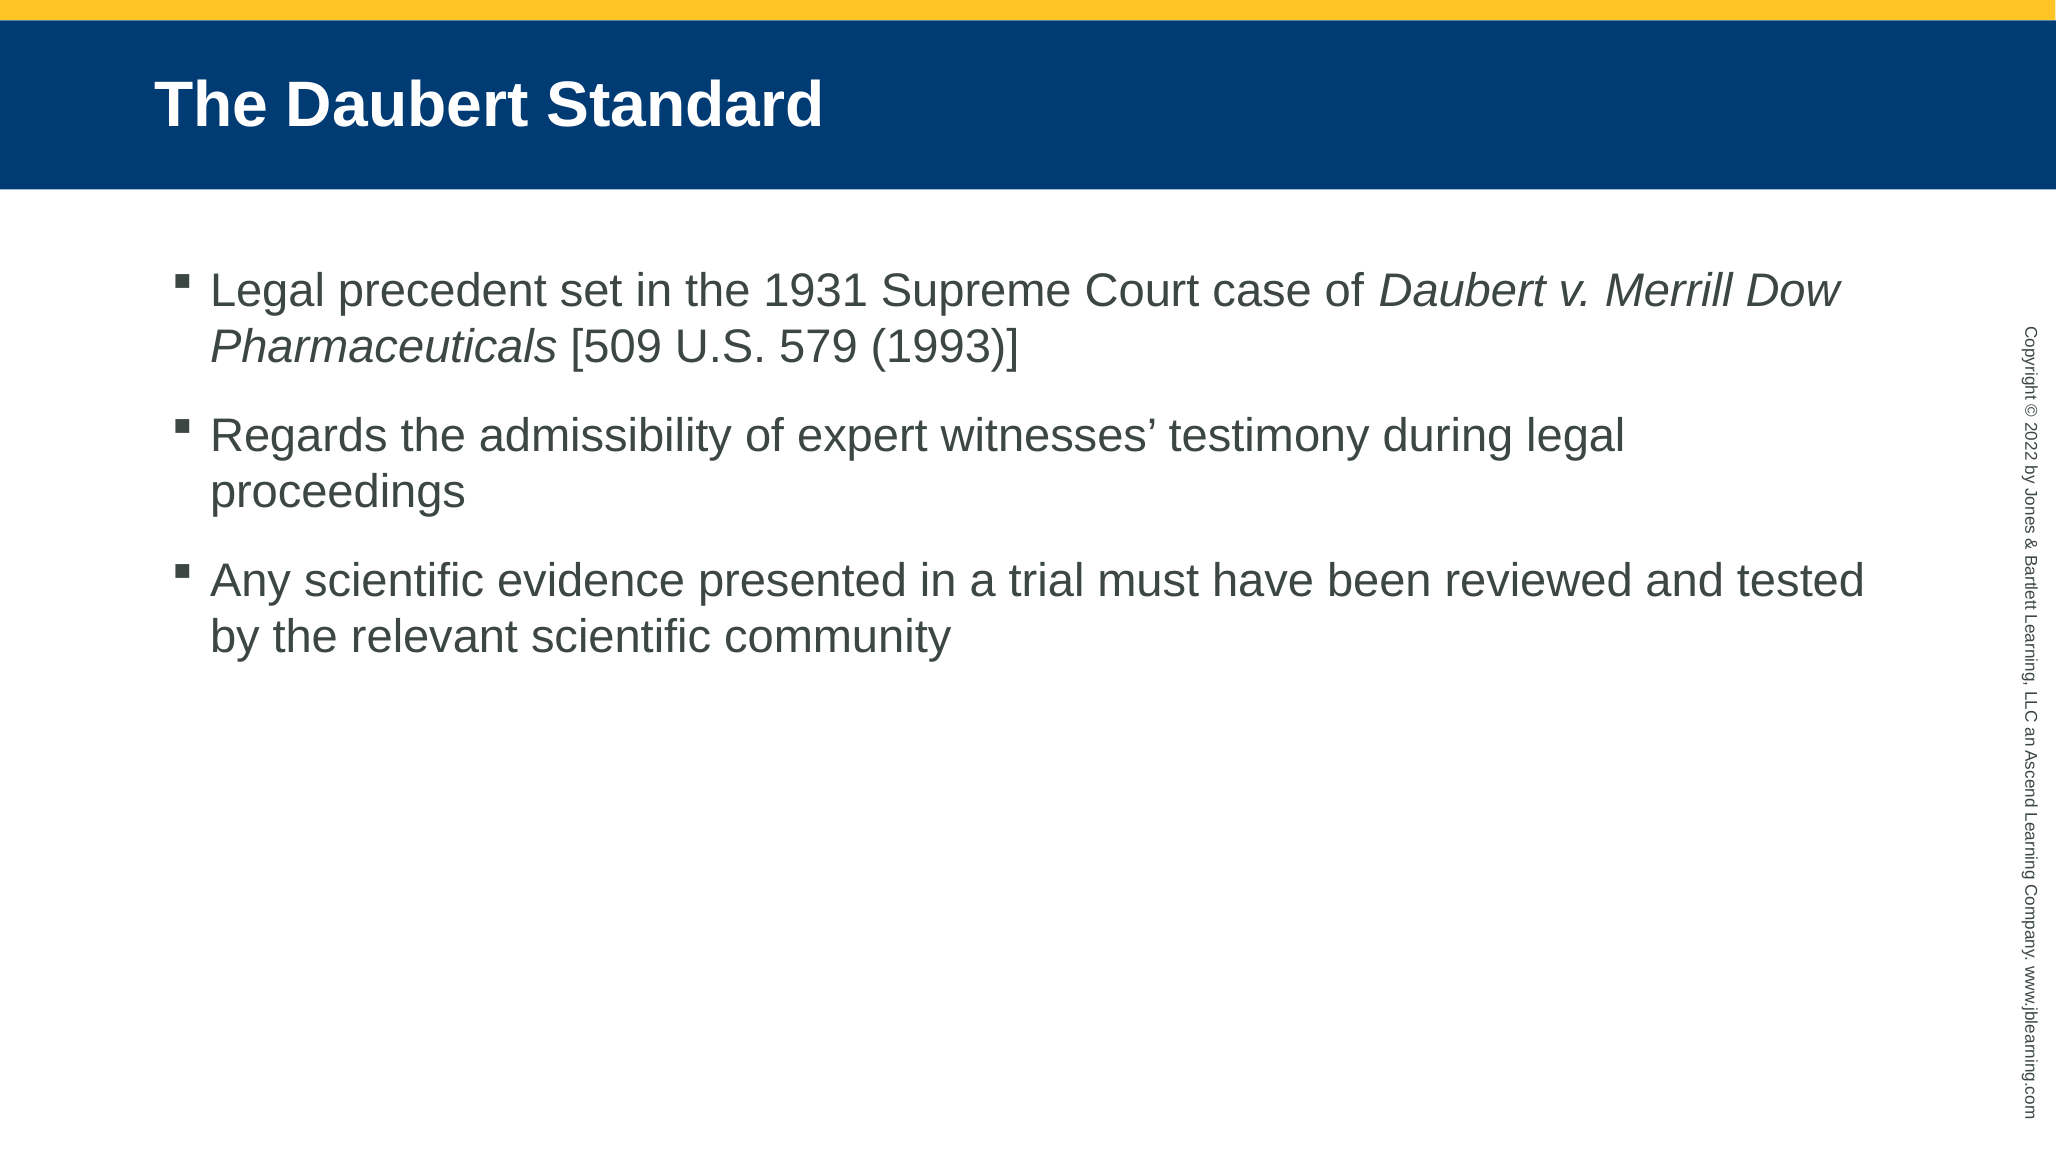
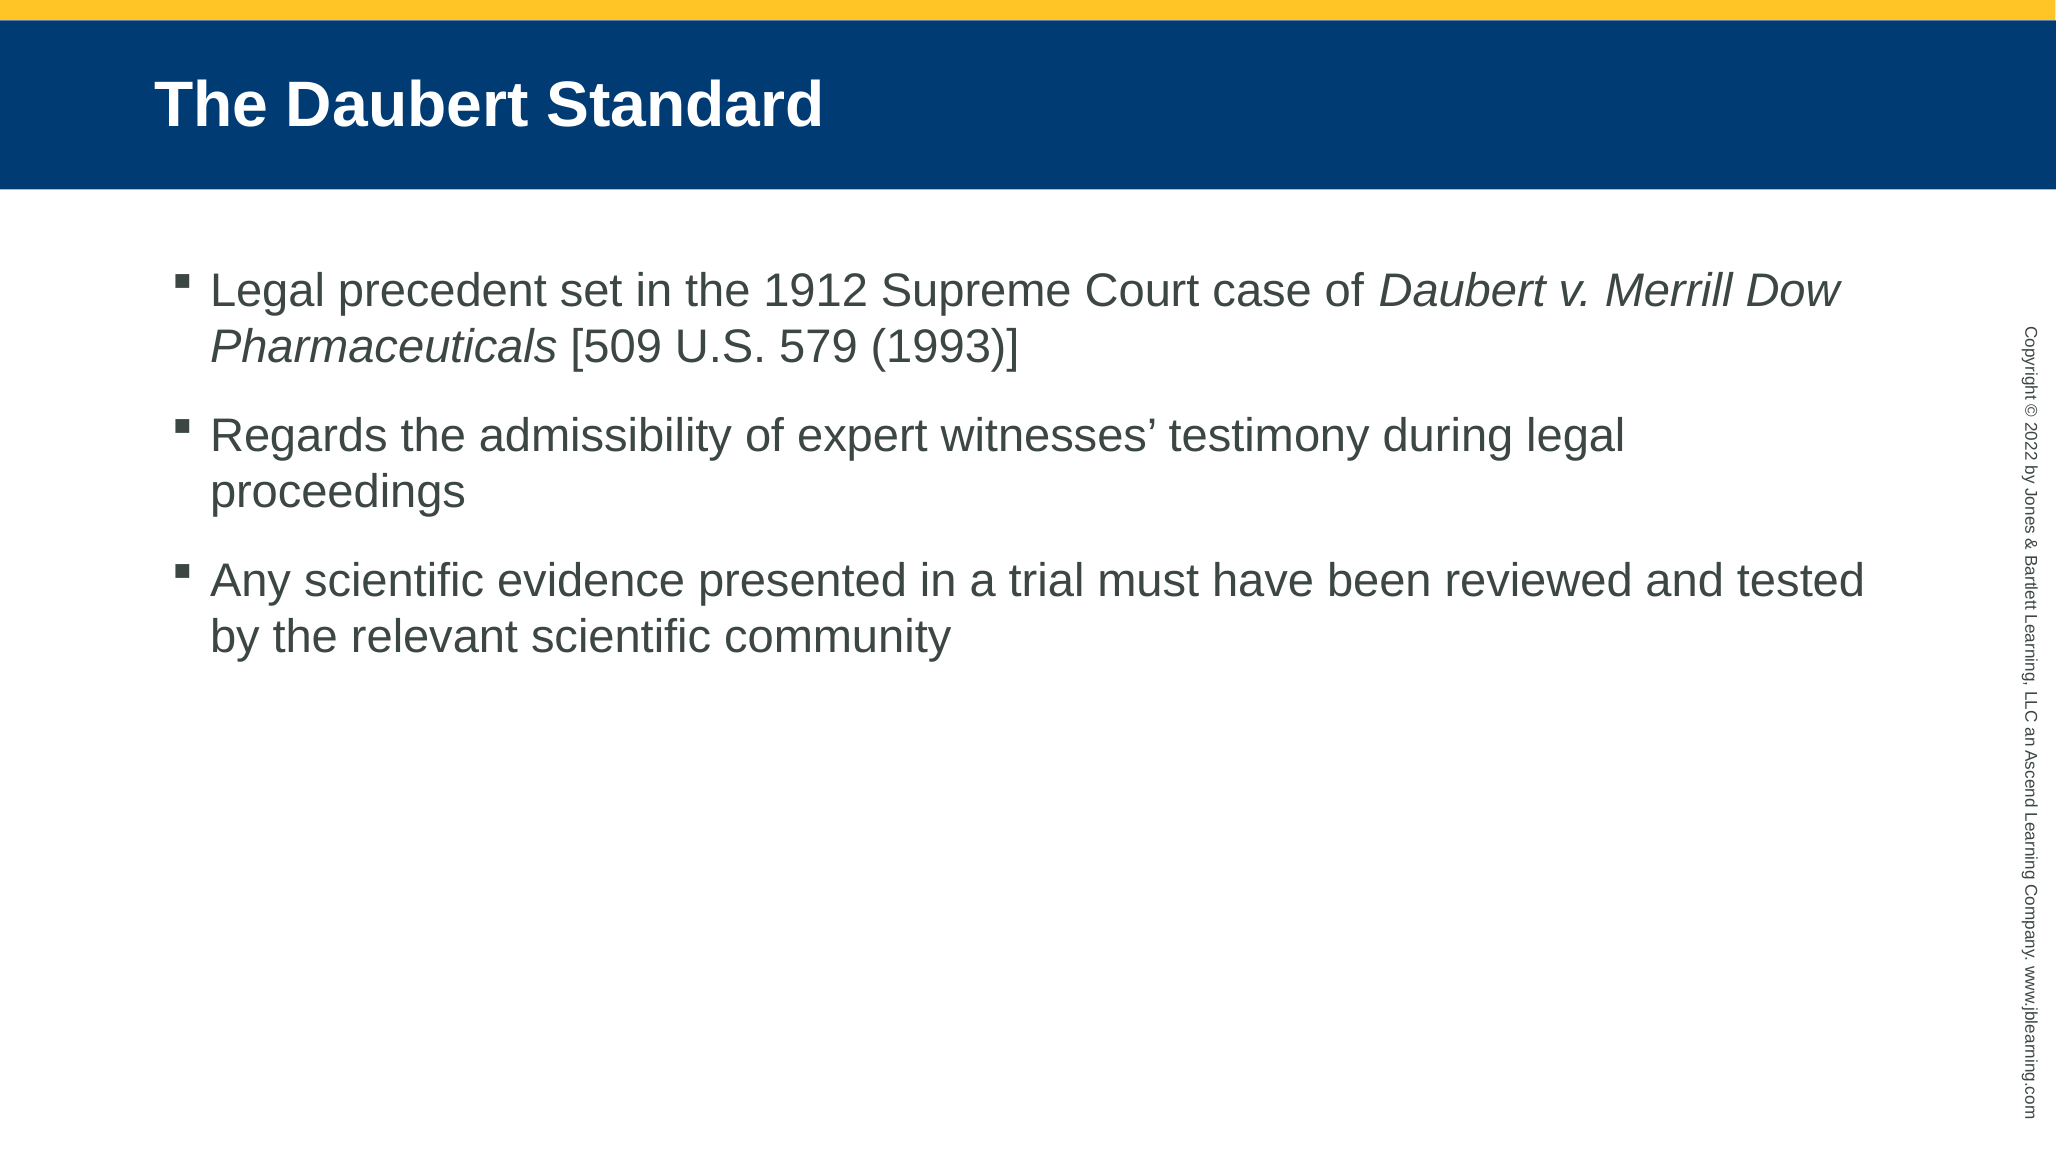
1931: 1931 -> 1912
